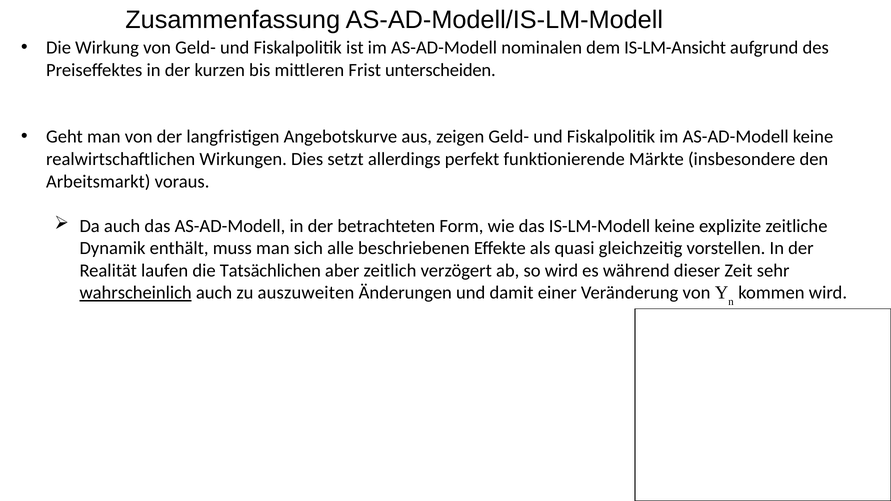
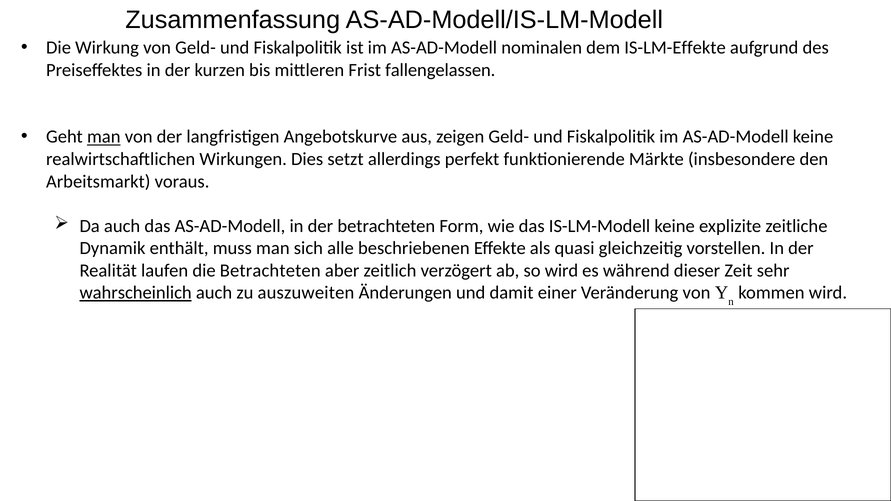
IS-LM-Ansicht: IS-LM-Ansicht -> IS-LM-Effekte
unterscheiden: unterscheiden -> fallengelassen
man at (104, 137) underline: none -> present
die Tatsächlichen: Tatsächlichen -> Betrachteten
